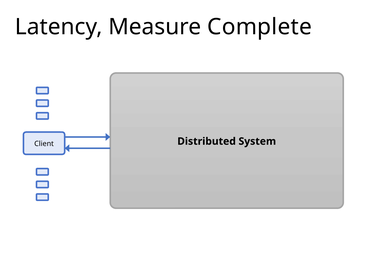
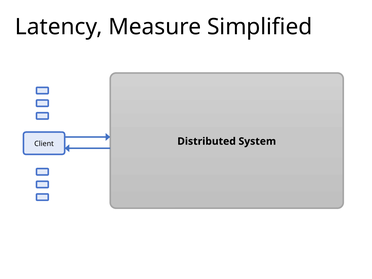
Complete: Complete -> Simplified
